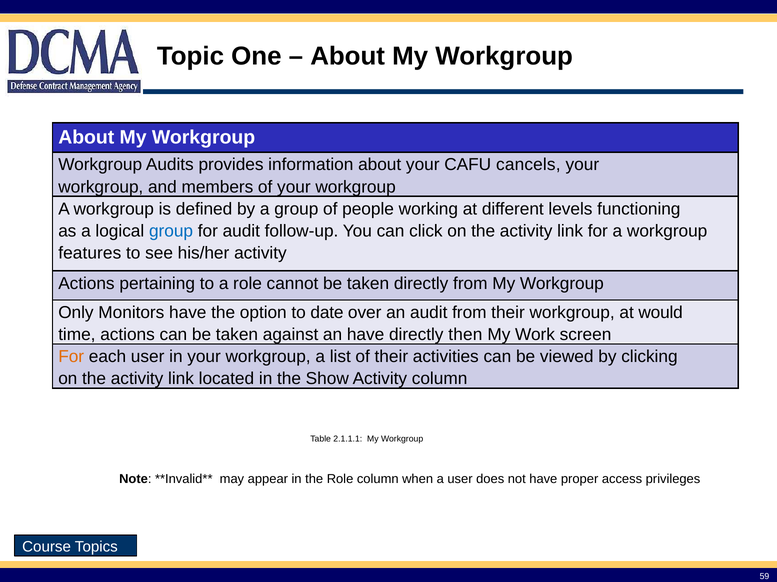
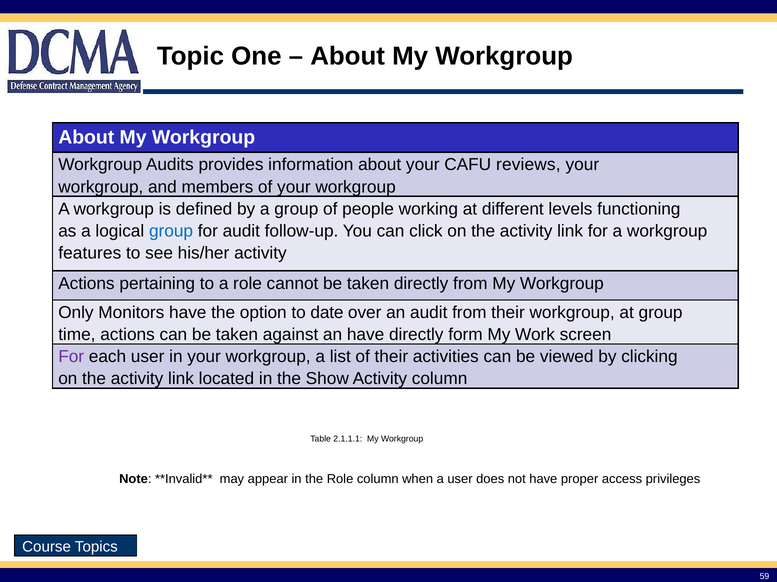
cancels: cancels -> reviews
at would: would -> group
then: then -> form
For at (71, 357) colour: orange -> purple
